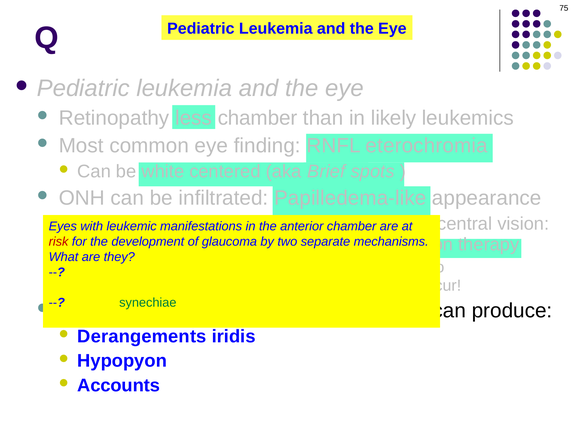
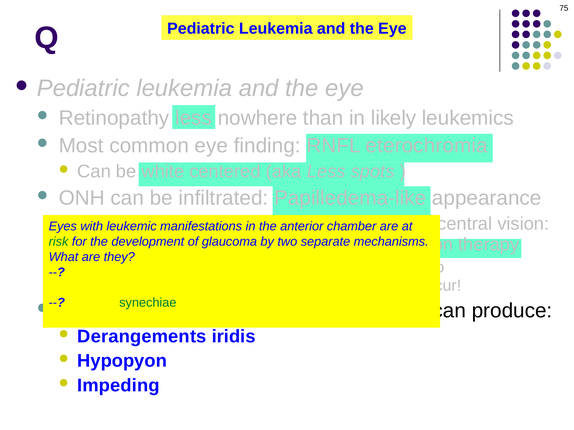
less chamber: chamber -> nowhere
aka Brief: Brief -> Less
risk colour: red -> green
Accounts at (119, 386): Accounts -> Impeding
